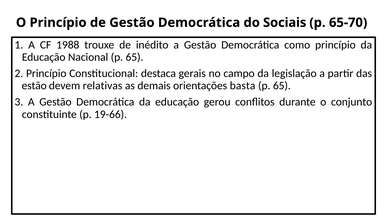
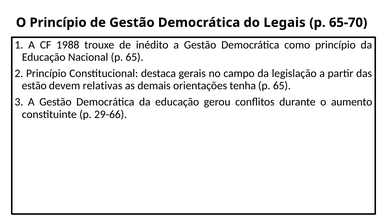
Sociais: Sociais -> Legais
basta: basta -> tenha
conjunto: conjunto -> aumento
19-66: 19-66 -> 29-66
